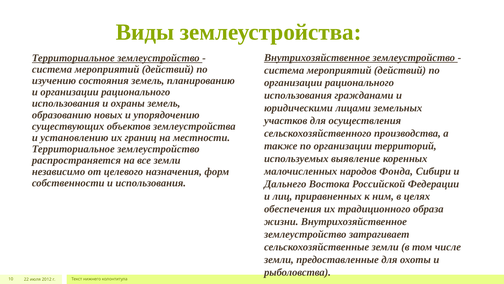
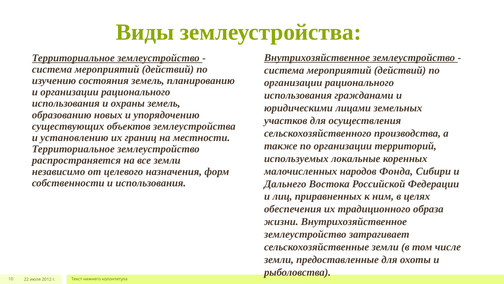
выявление: выявление -> локальные
